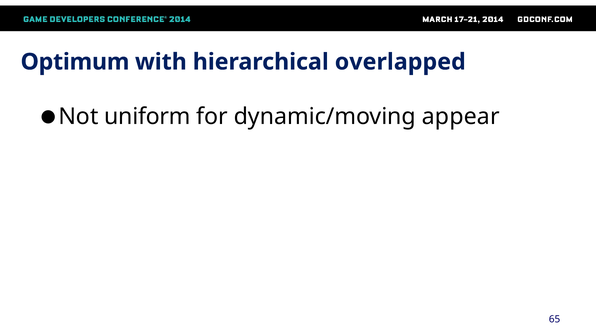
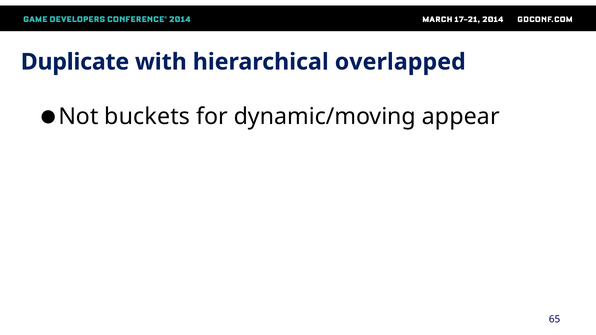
Optimum: Optimum -> Duplicate
uniform: uniform -> buckets
